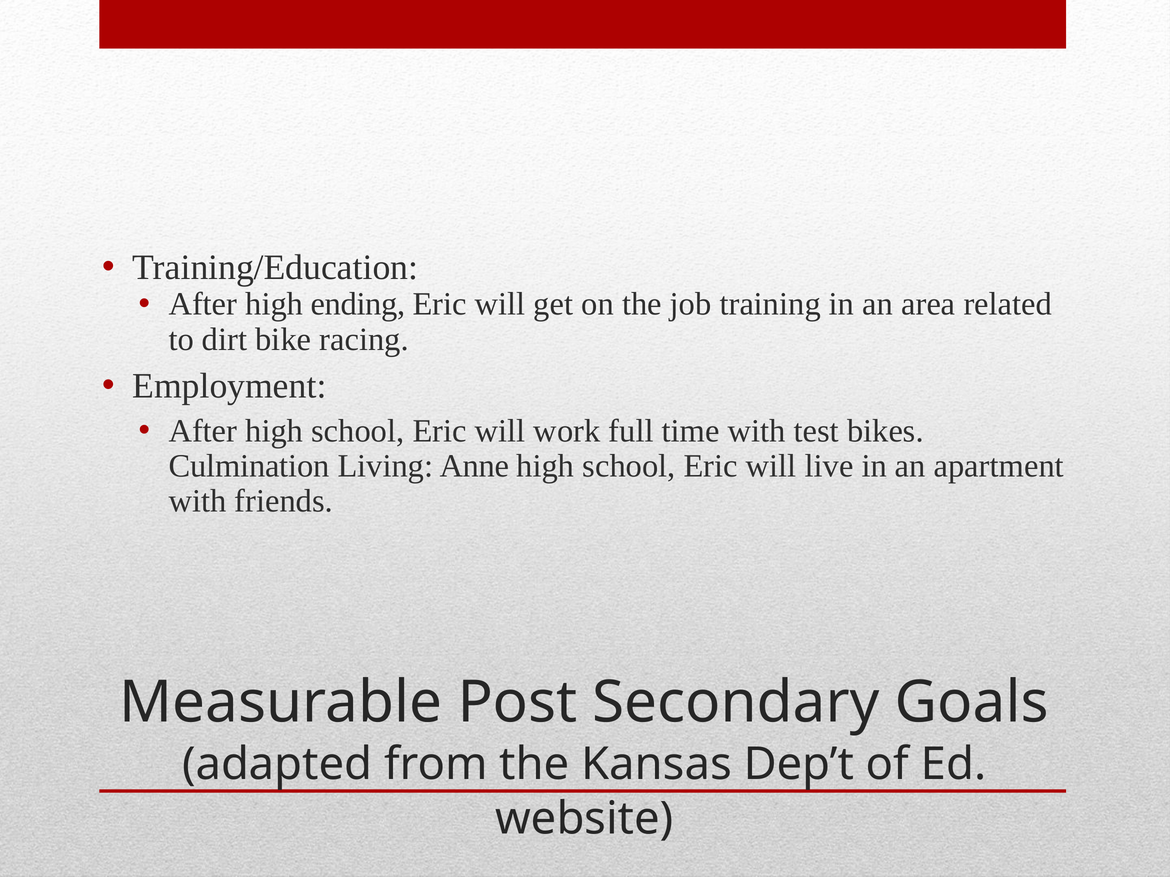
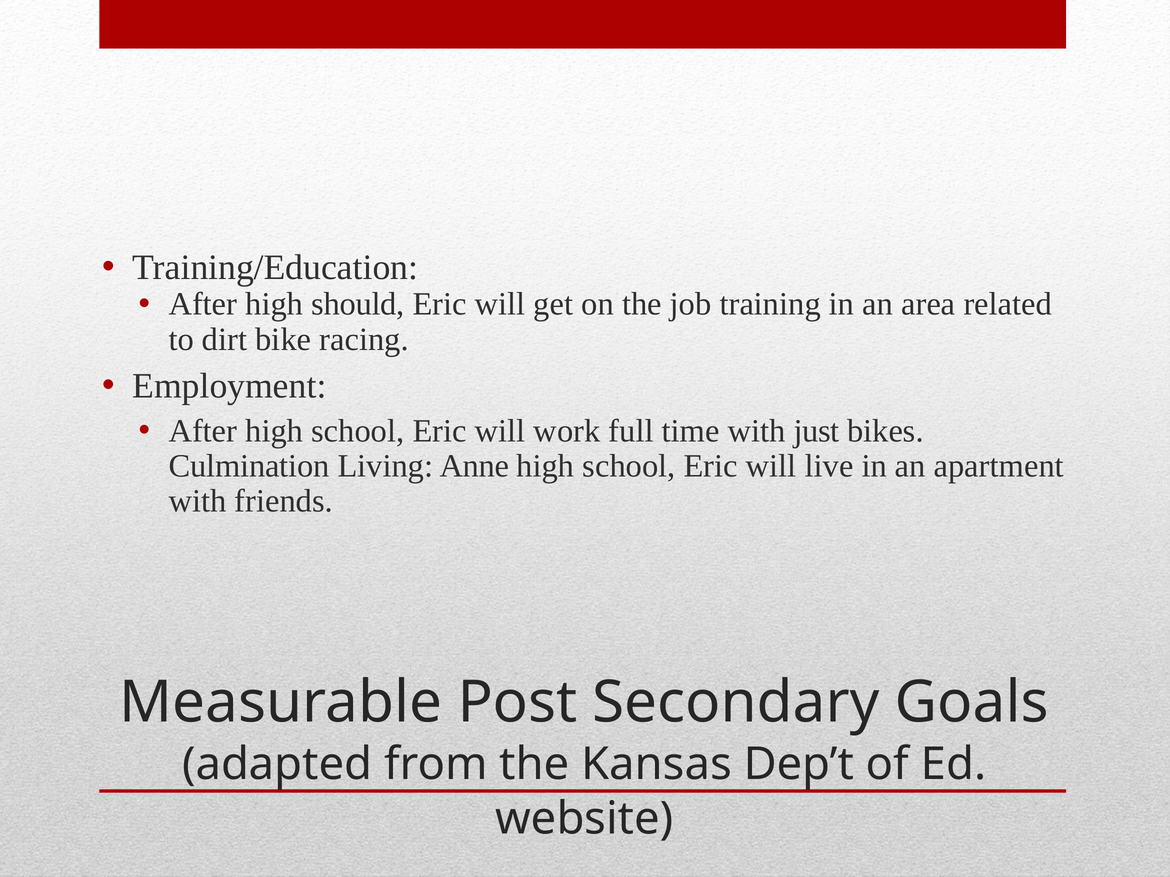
ending: ending -> should
test: test -> just
